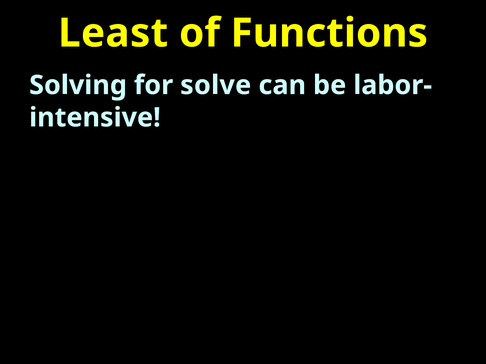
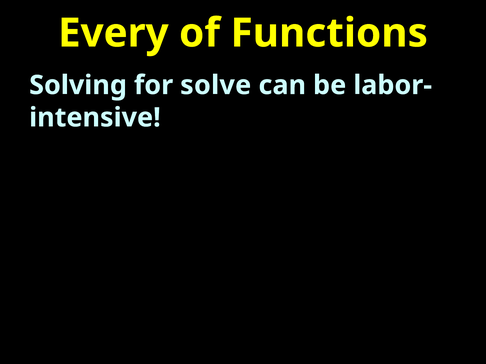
Least: Least -> Every
